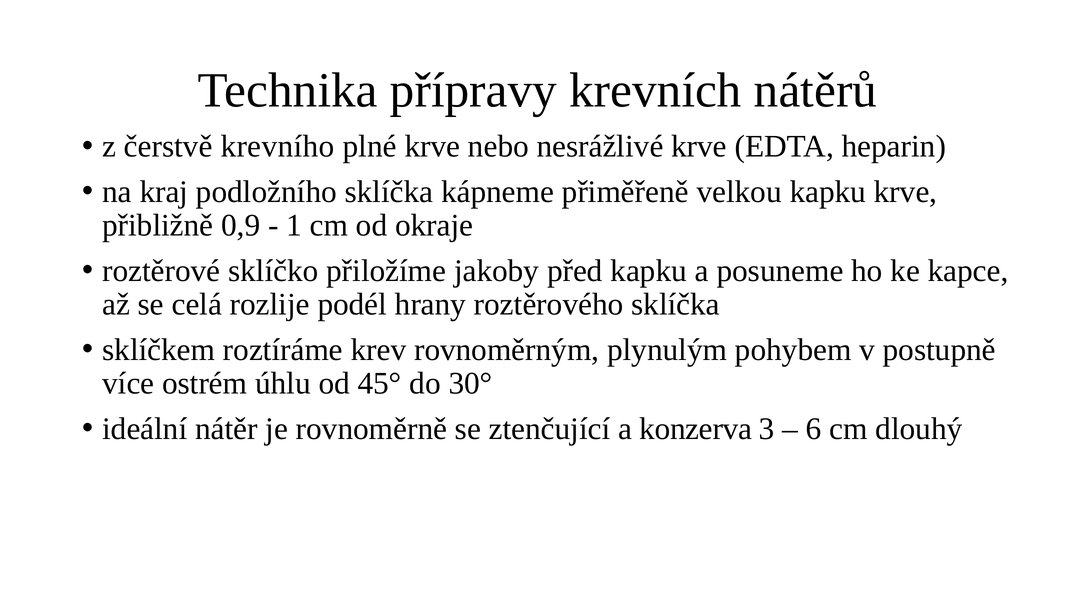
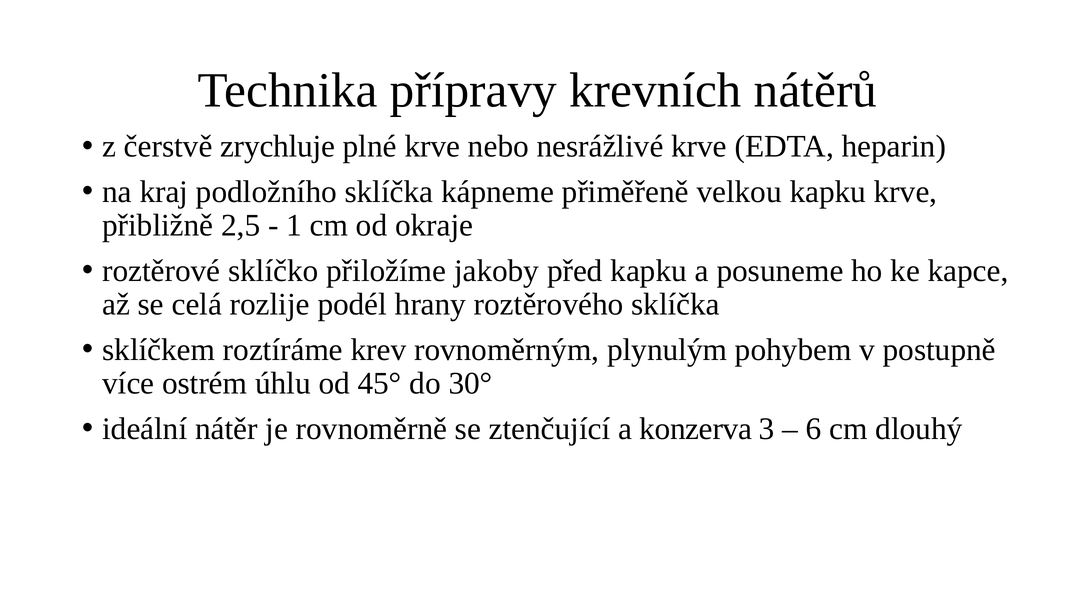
krevního: krevního -> zrychluje
0,9: 0,9 -> 2,5
